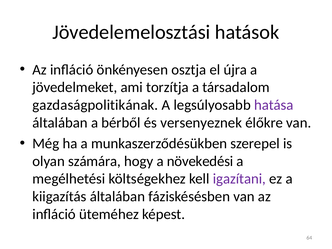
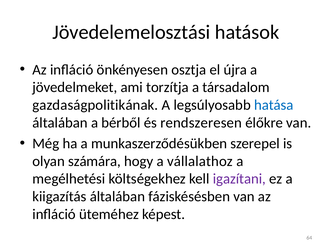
hatása colour: purple -> blue
versenyeznek: versenyeznek -> rendszeresen
növekedési: növekedési -> vállalathoz
